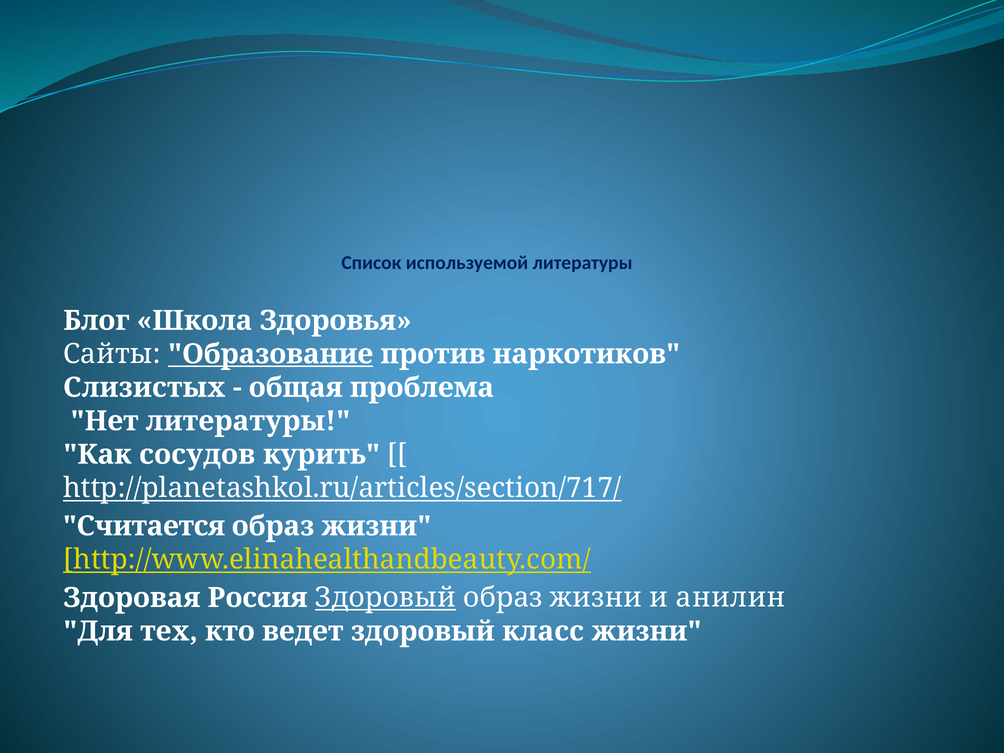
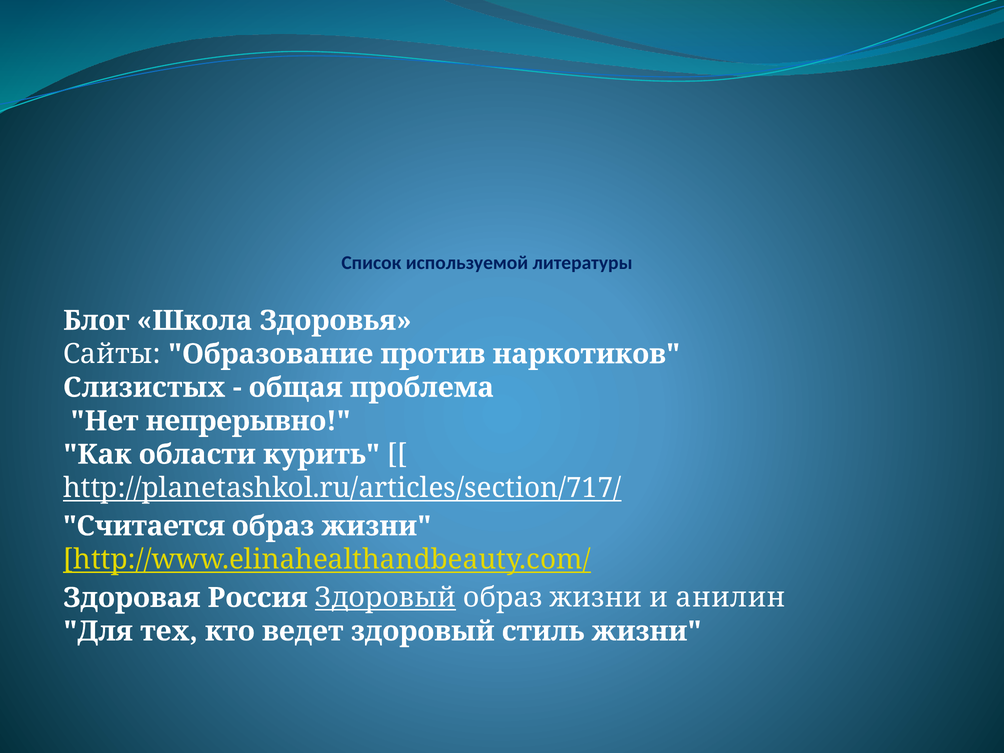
Образование underline: present -> none
Нет литературы: литературы -> непрерывно
сосудов: сосудов -> области
класс: класс -> стиль
